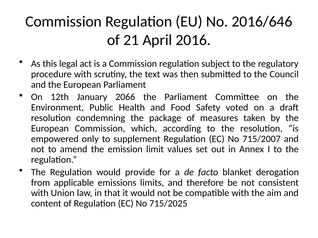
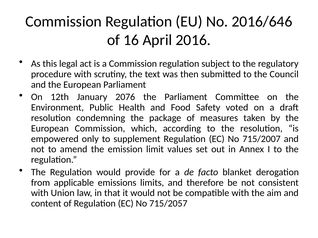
21: 21 -> 16
2066: 2066 -> 2076
715/2025: 715/2025 -> 715/2057
